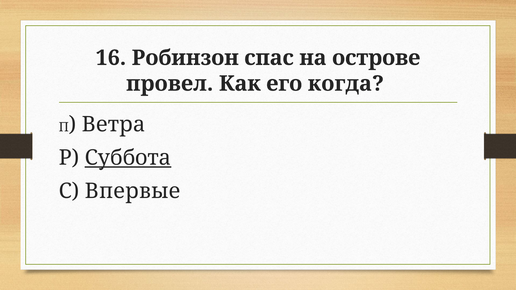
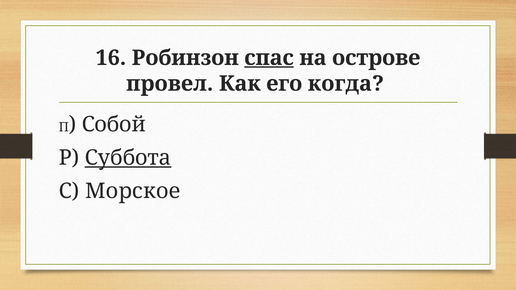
спас underline: none -> present
Ветра: Ветра -> Собой
Впервые: Впервые -> Морское
